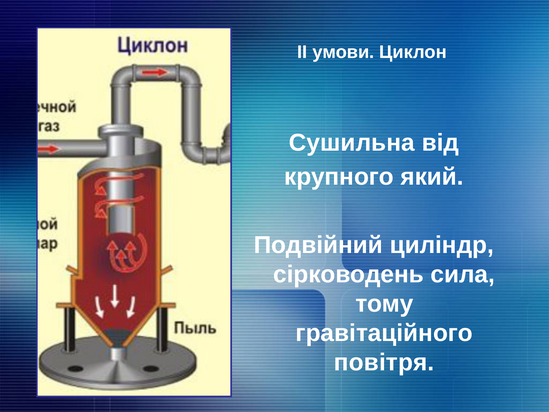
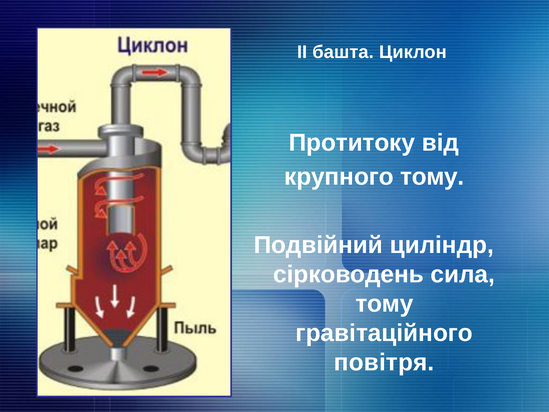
умови: умови -> башта
Сушильна: Сушильна -> Протитоку
крупного який: який -> тому
